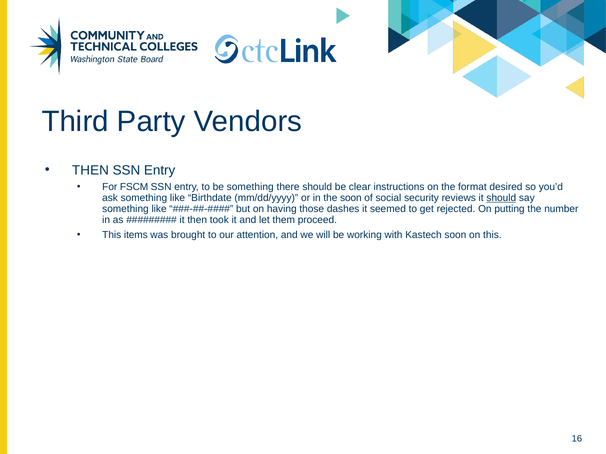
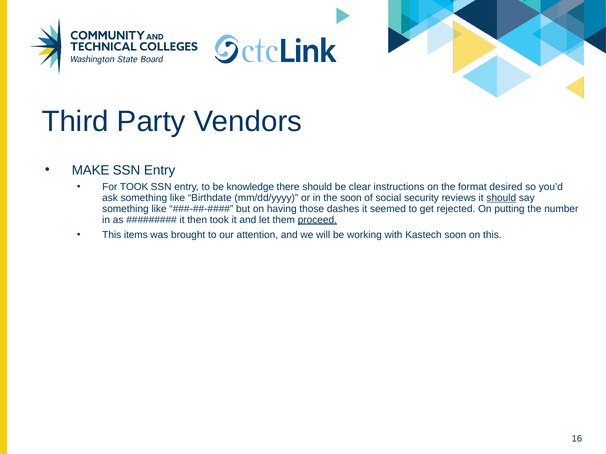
THEN at (90, 170): THEN -> MAKE
For FSCM: FSCM -> TOOK
be something: something -> knowledge
proceed underline: none -> present
